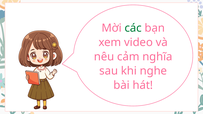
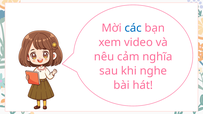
các colour: green -> blue
